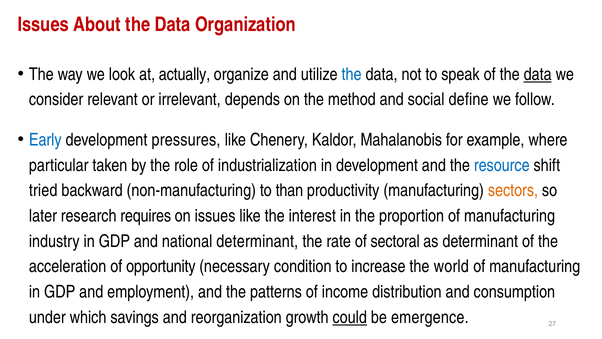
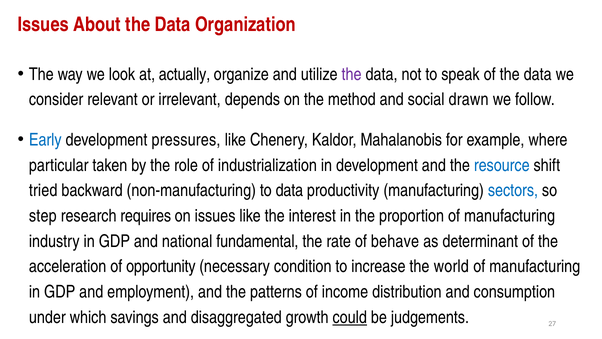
the at (352, 74) colour: blue -> purple
data at (538, 74) underline: present -> none
define: define -> drawn
to than: than -> data
sectors colour: orange -> blue
later: later -> step
national determinant: determinant -> fundamental
sectoral: sectoral -> behave
reorganization: reorganization -> disaggregated
emergence: emergence -> judgements
